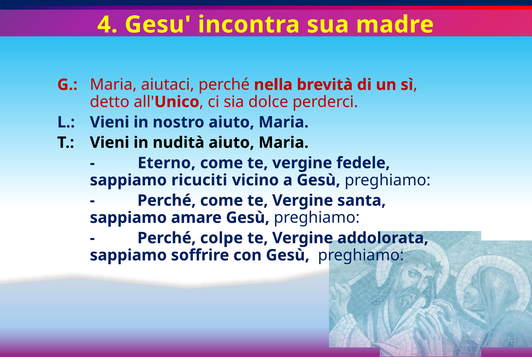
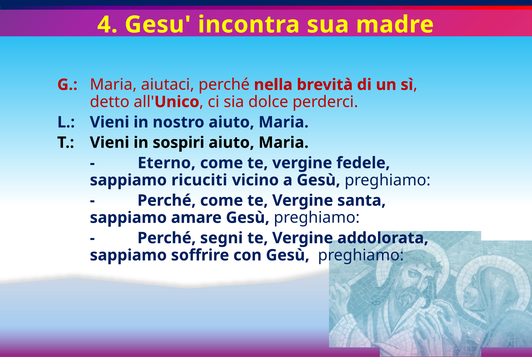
nudità: nudità -> sospiri
colpe: colpe -> segni
